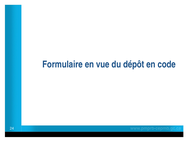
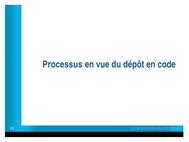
Formulaire: Formulaire -> Processus
